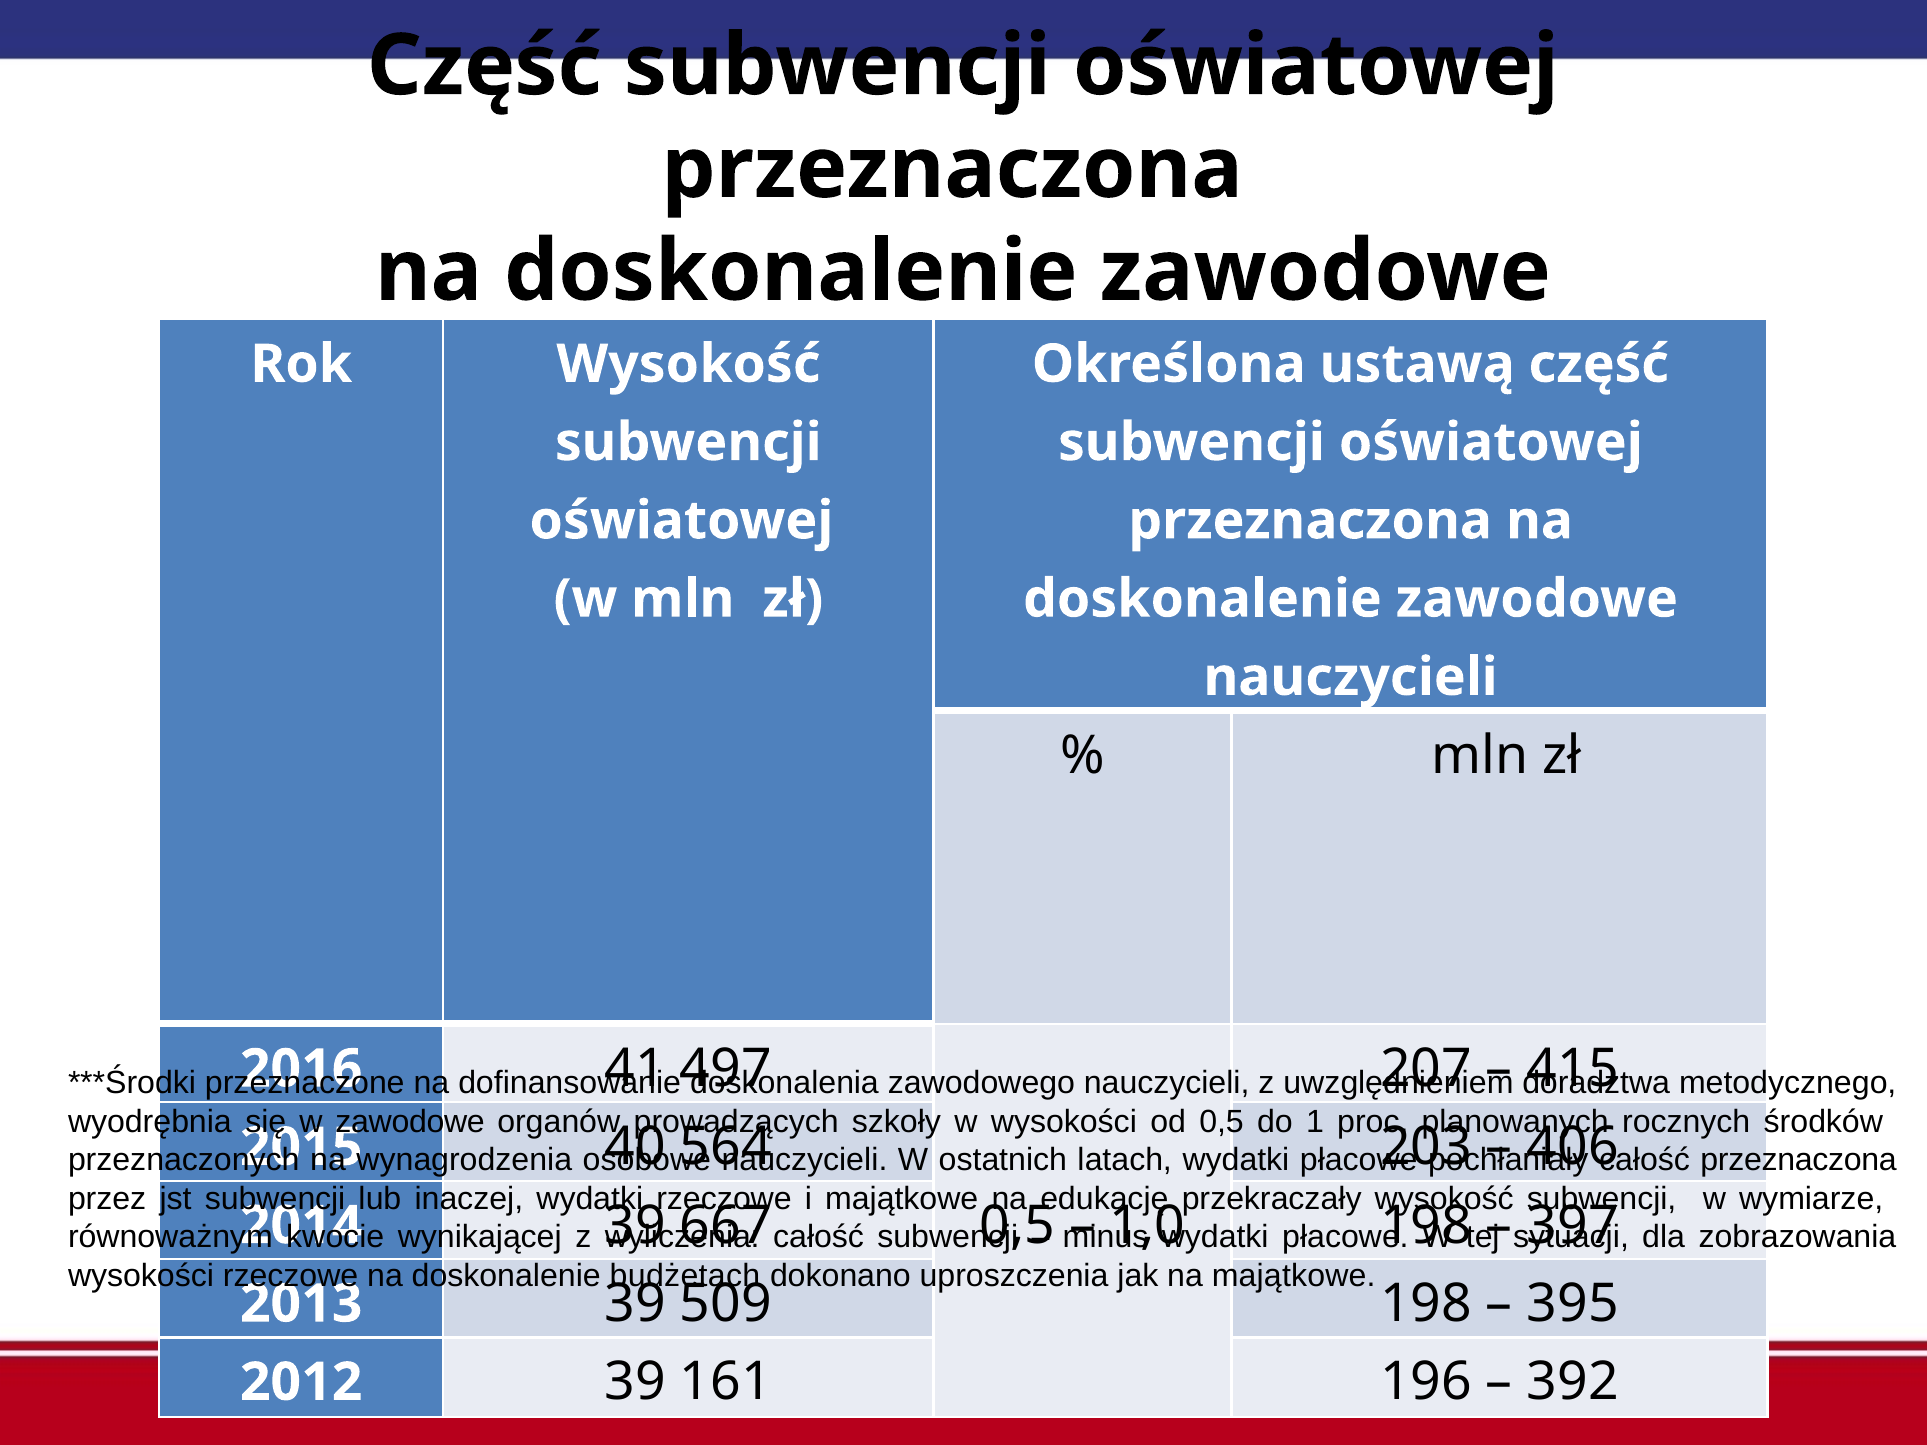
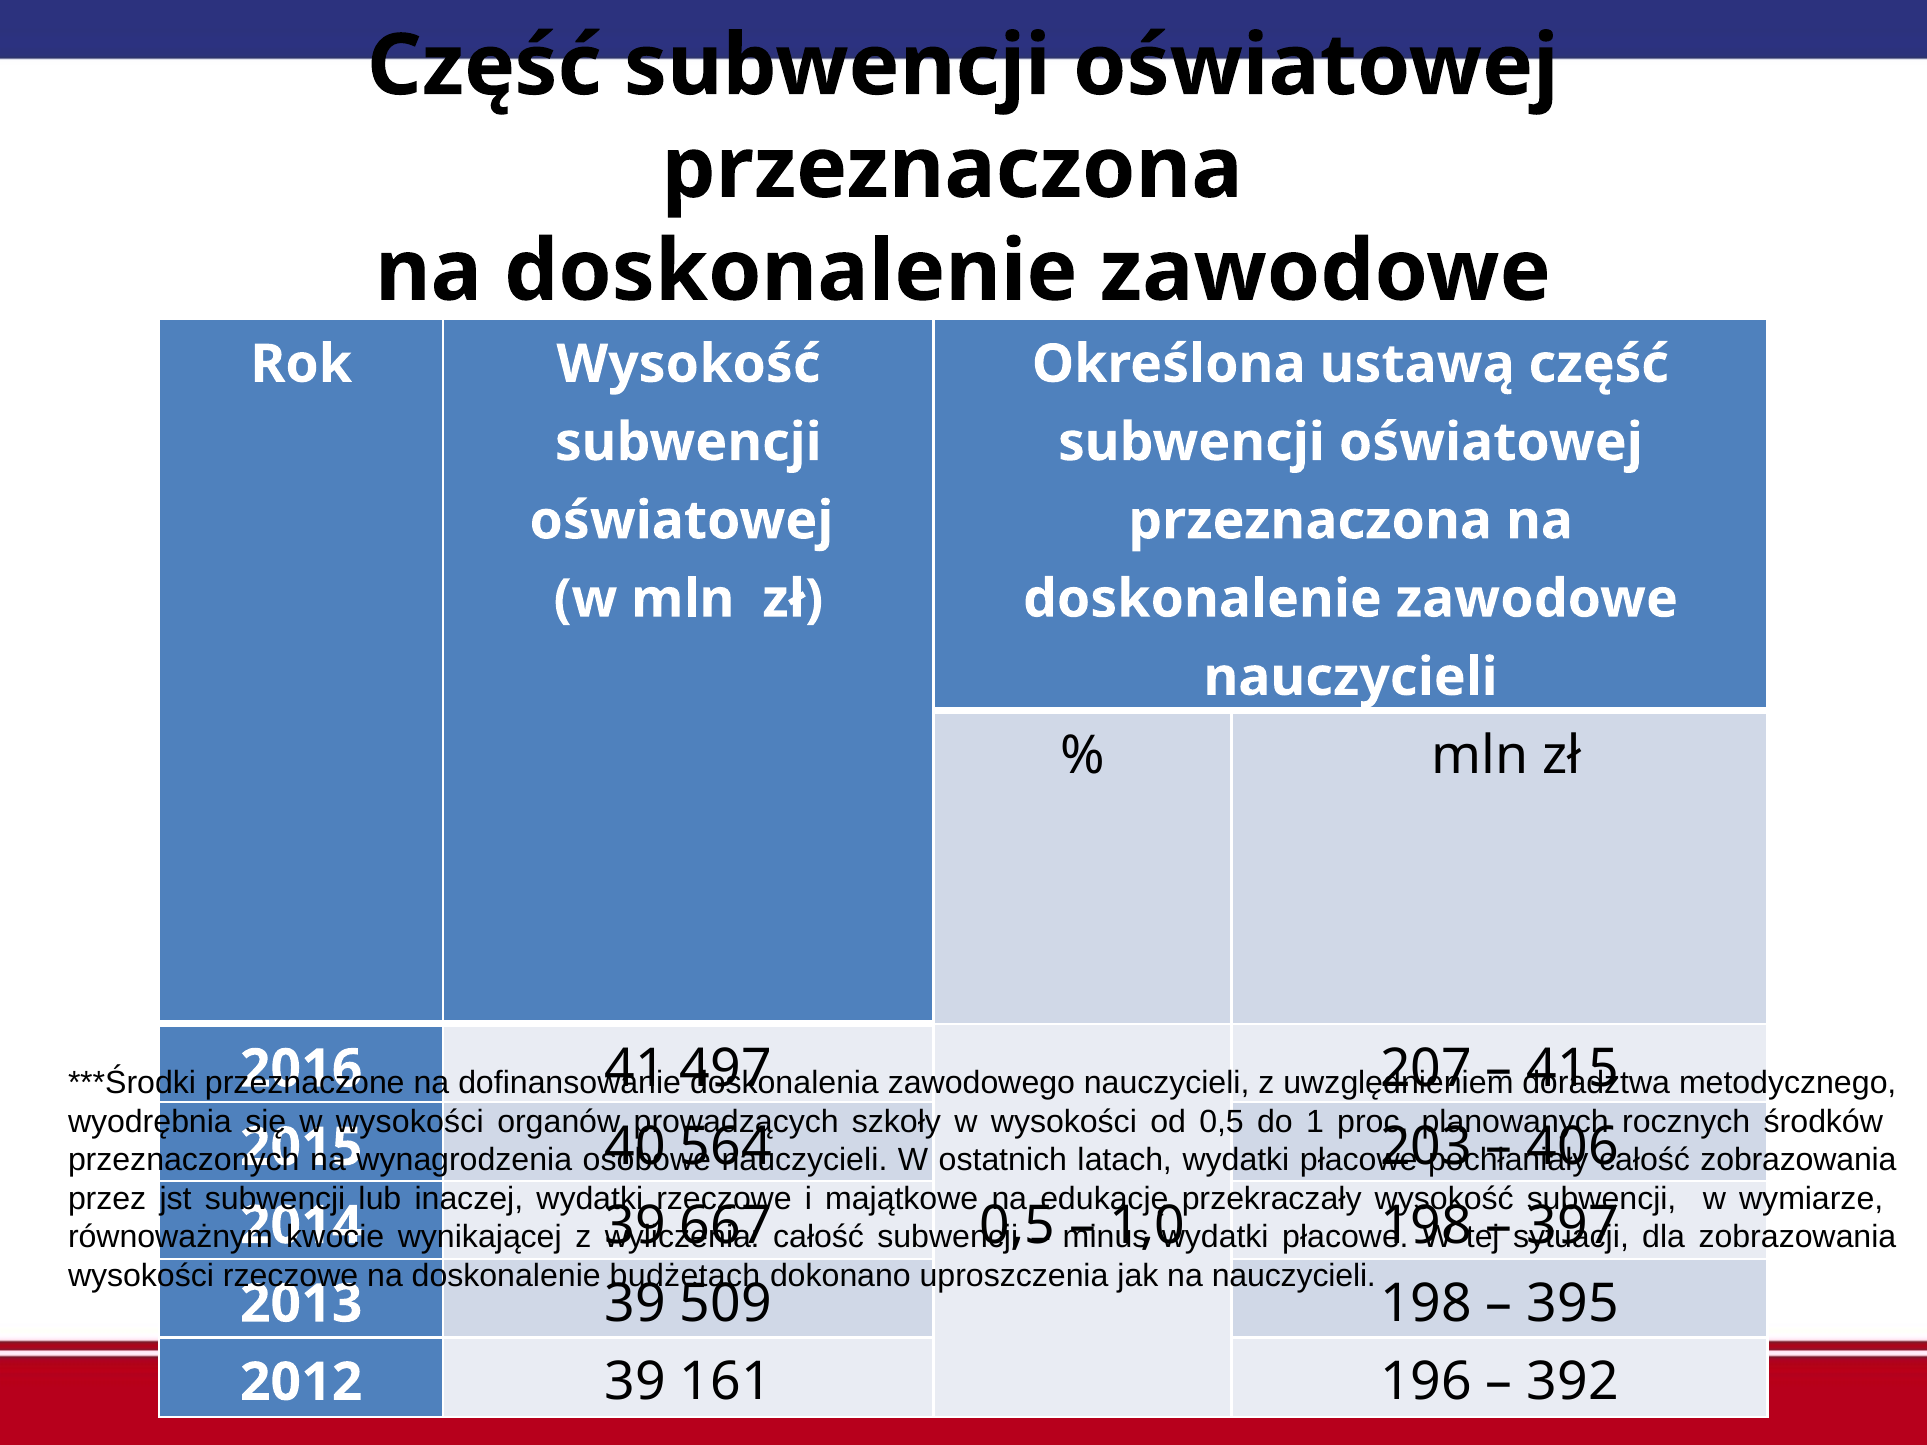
się w zawodowe: zawodowe -> wysokości
całość przeznaczona: przeznaczona -> zobrazowania
na majątkowe: majątkowe -> nauczycieli
